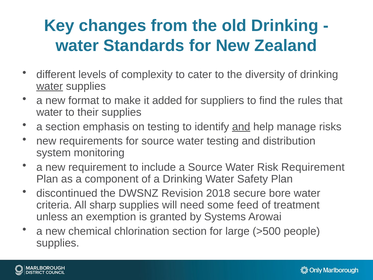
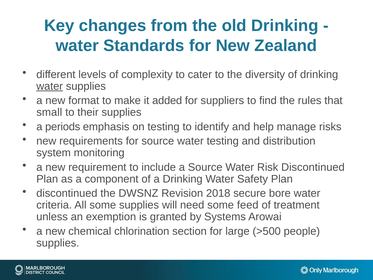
water at (49, 112): water -> small
a section: section -> periods
and at (241, 127) underline: present -> none
Risk Requirement: Requirement -> Discontinued
All sharp: sharp -> some
